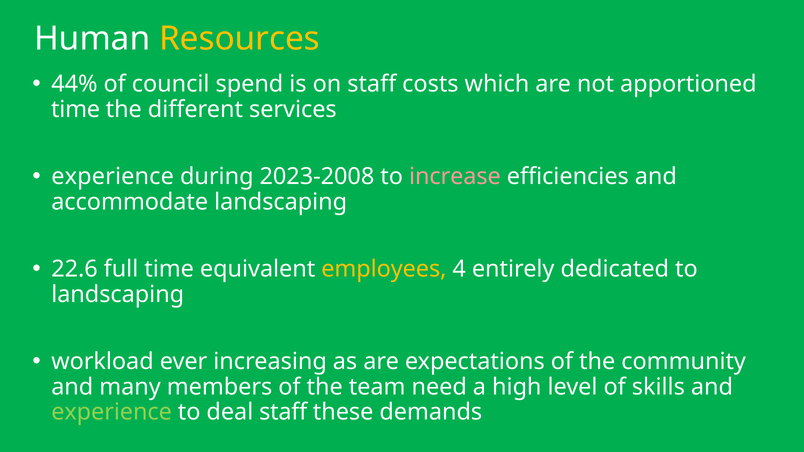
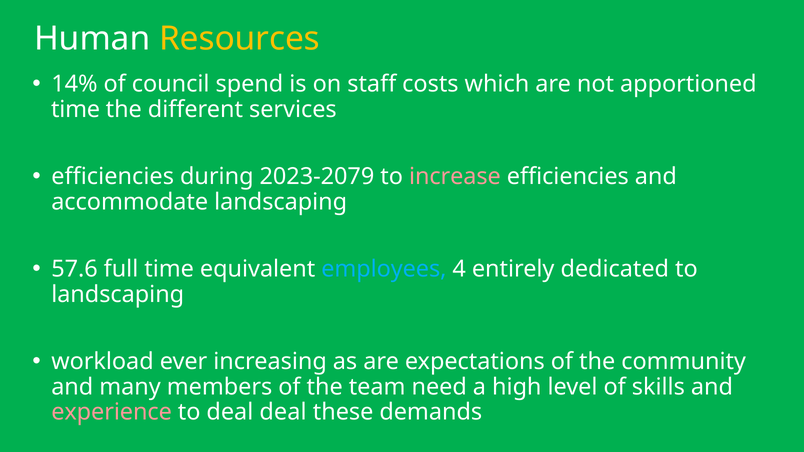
44%: 44% -> 14%
experience at (113, 177): experience -> efficiencies
2023-2008: 2023-2008 -> 2023-2079
22.6: 22.6 -> 57.6
employees colour: yellow -> light blue
experience at (112, 412) colour: light green -> pink
deal staff: staff -> deal
